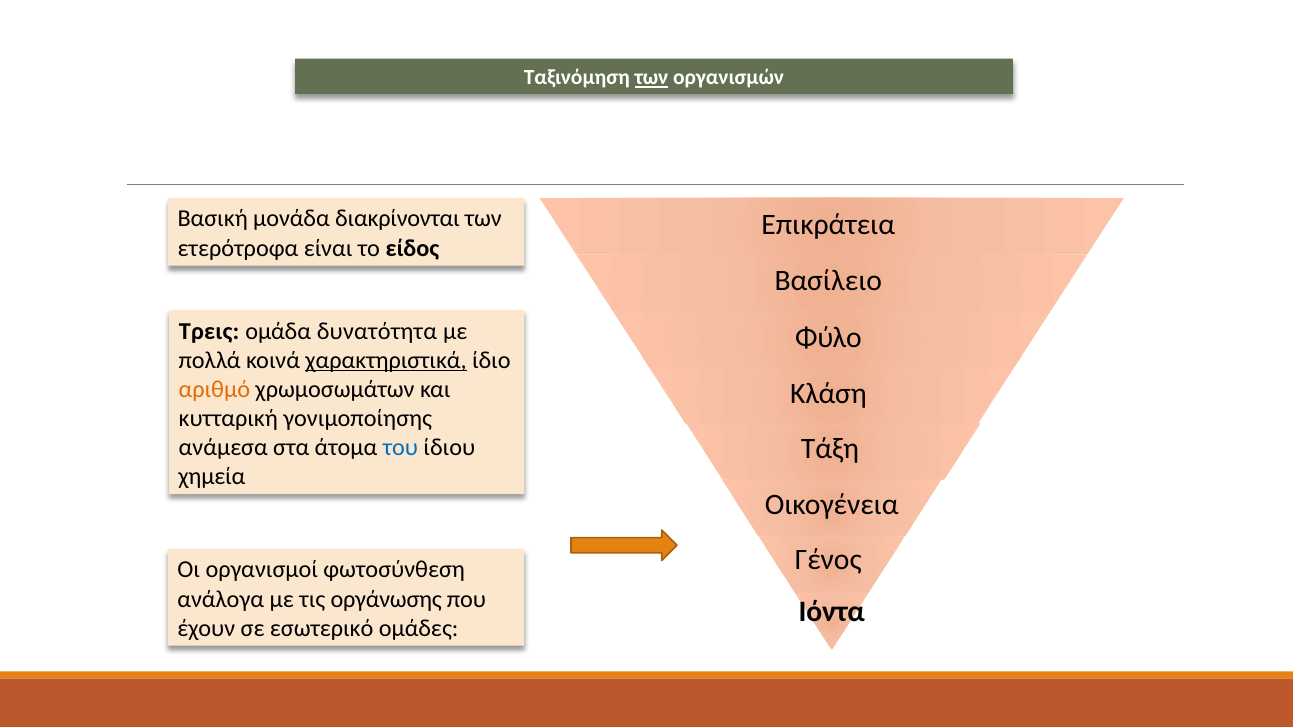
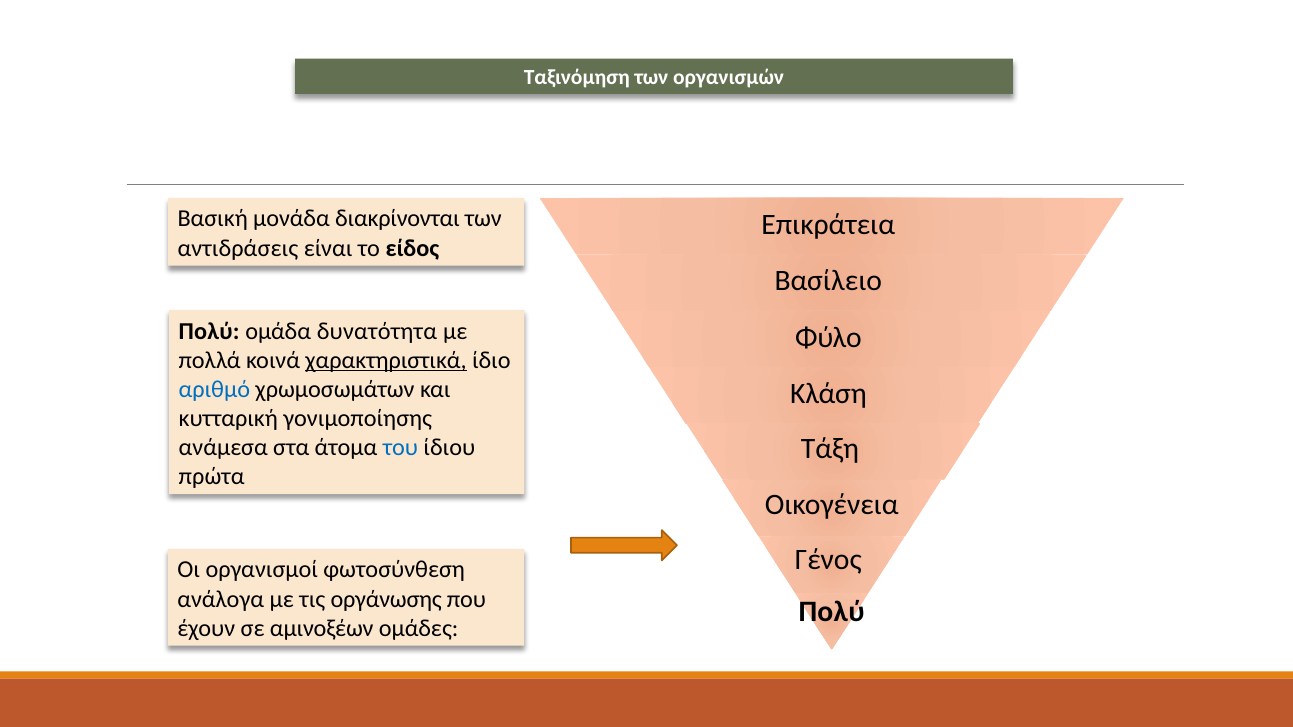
των at (651, 78) underline: present -> none
ετερότροφα: ετερότροφα -> αντιδράσεις
Τρεις at (209, 331): Τρεις -> Πολύ
αριθμό colour: orange -> blue
χημεία: χημεία -> πρώτα
Ιόντα at (832, 612): Ιόντα -> Πολύ
εσωτερικό: εσωτερικό -> αμινοξέων
